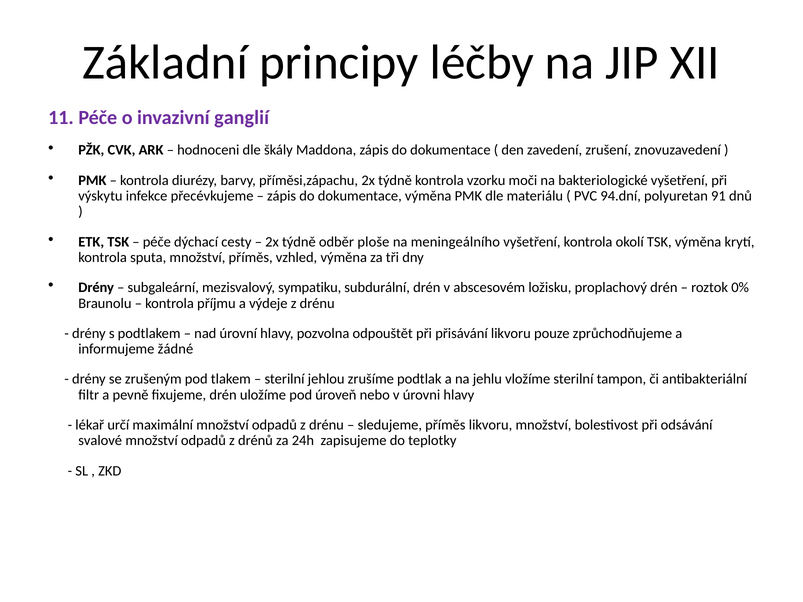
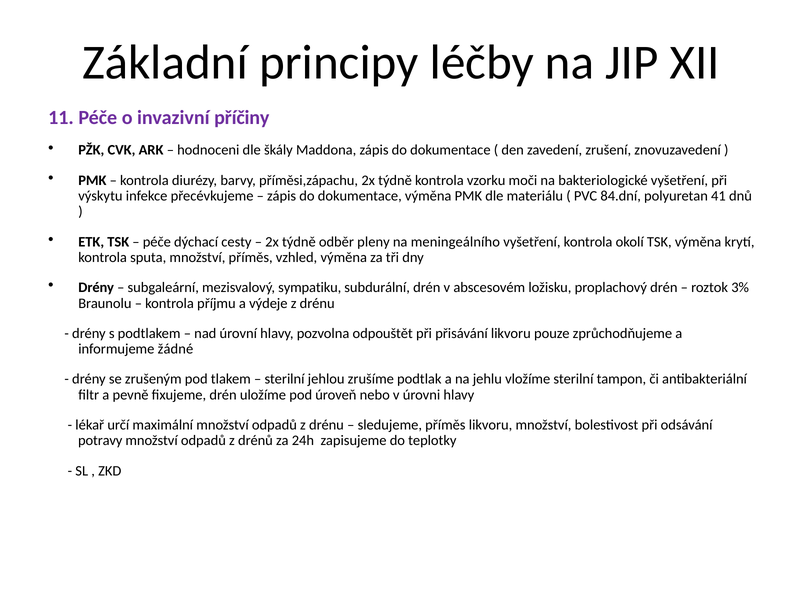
ganglií: ganglií -> příčiny
94.dní: 94.dní -> 84.dní
91: 91 -> 41
ploše: ploše -> pleny
0%: 0% -> 3%
svalové: svalové -> potravy
